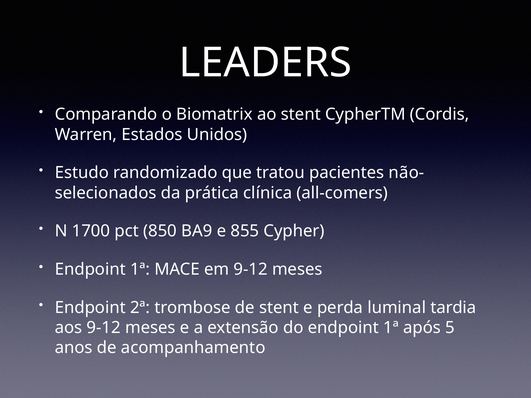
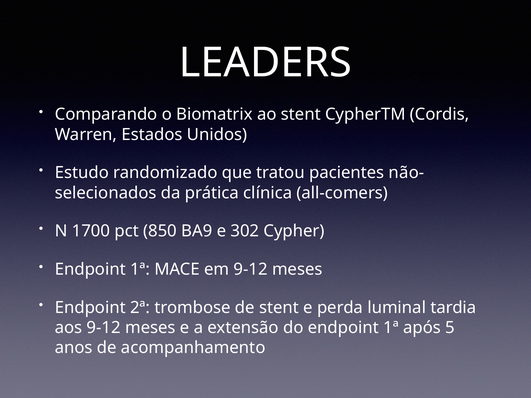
855: 855 -> 302
